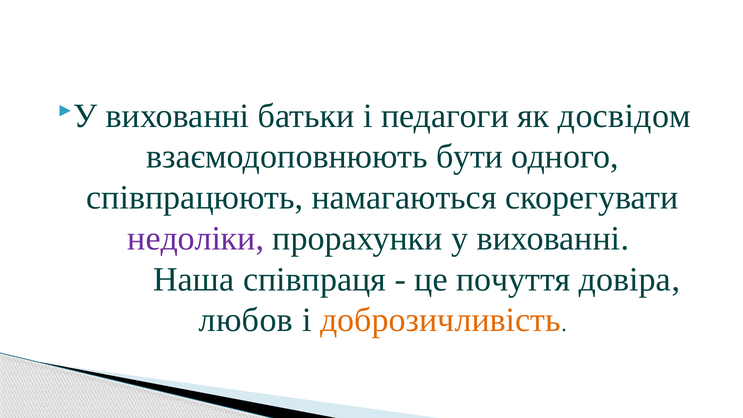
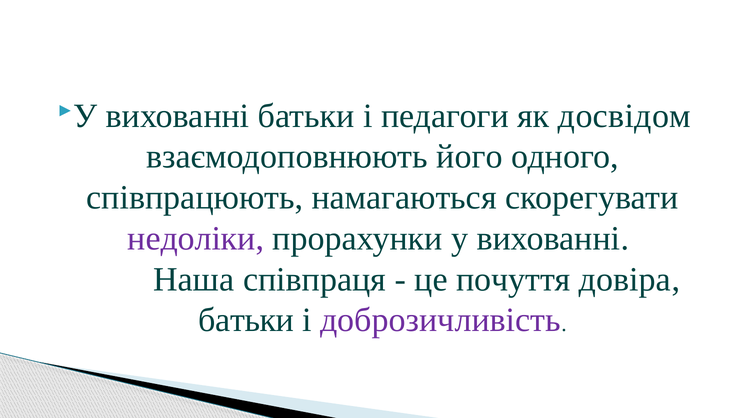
бути: бути -> його
любов at (246, 320): любов -> батьки
доброзичливість colour: orange -> purple
